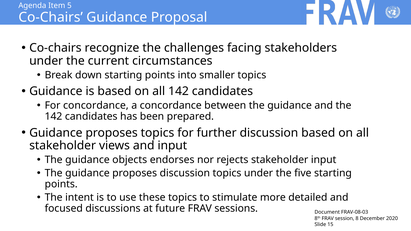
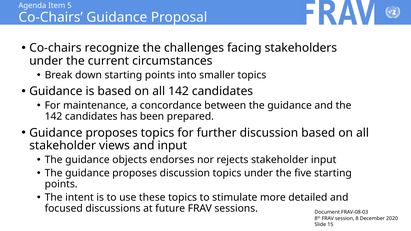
For concordance: concordance -> maintenance
